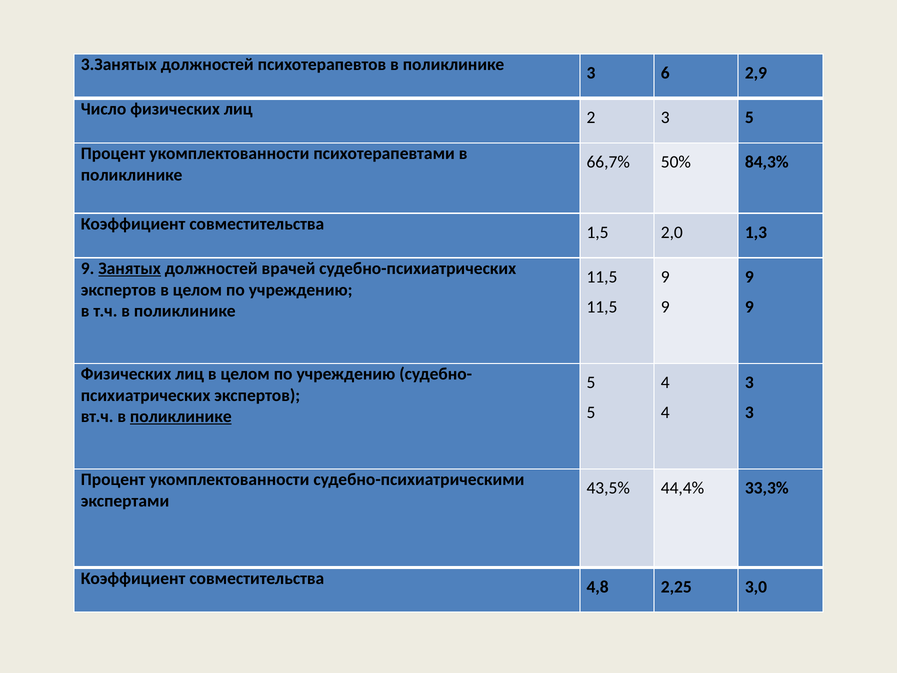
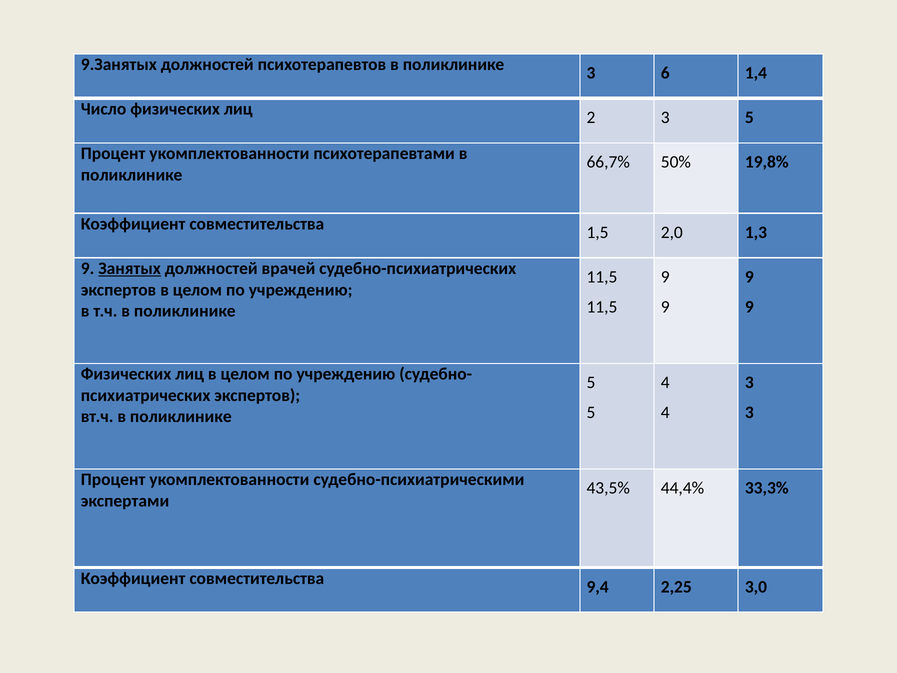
3.Занятых: 3.Занятых -> 9.Занятых
2,9: 2,9 -> 1,4
84,3%: 84,3% -> 19,8%
поликлинике at (181, 416) underline: present -> none
4,8: 4,8 -> 9,4
